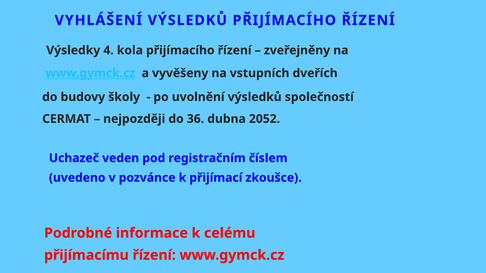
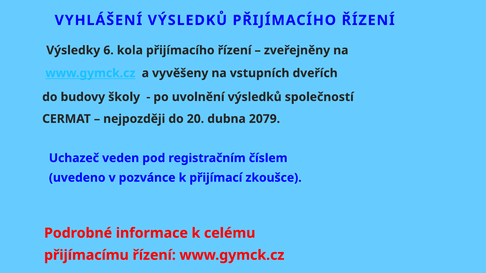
4: 4 -> 6
36: 36 -> 20
2052: 2052 -> 2079
